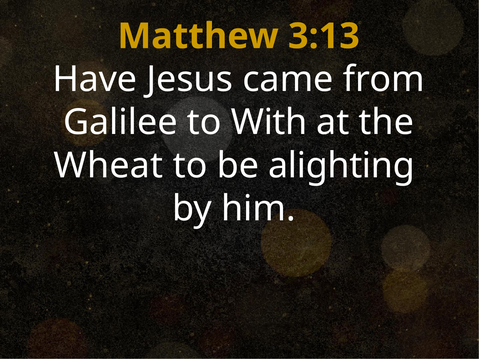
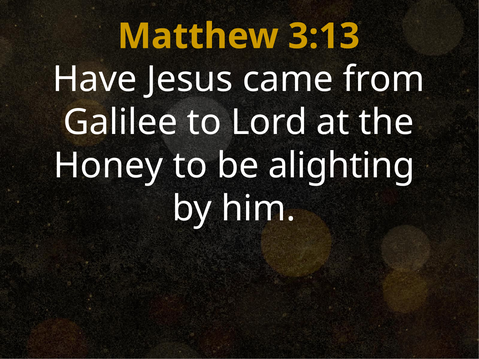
With: With -> Lord
Wheat: Wheat -> Honey
